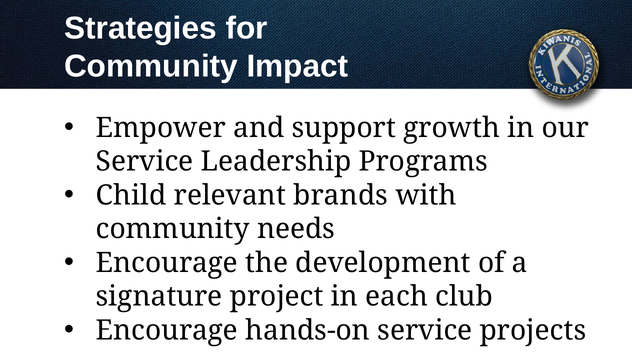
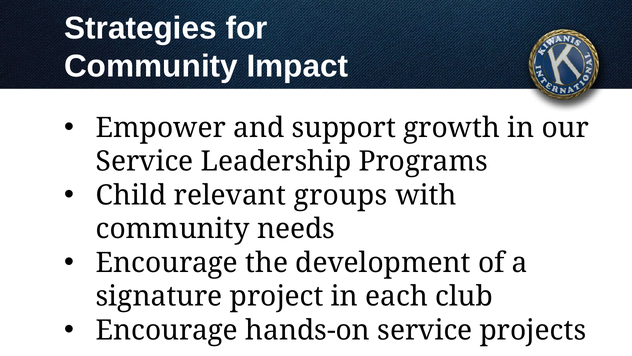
brands: brands -> groups
